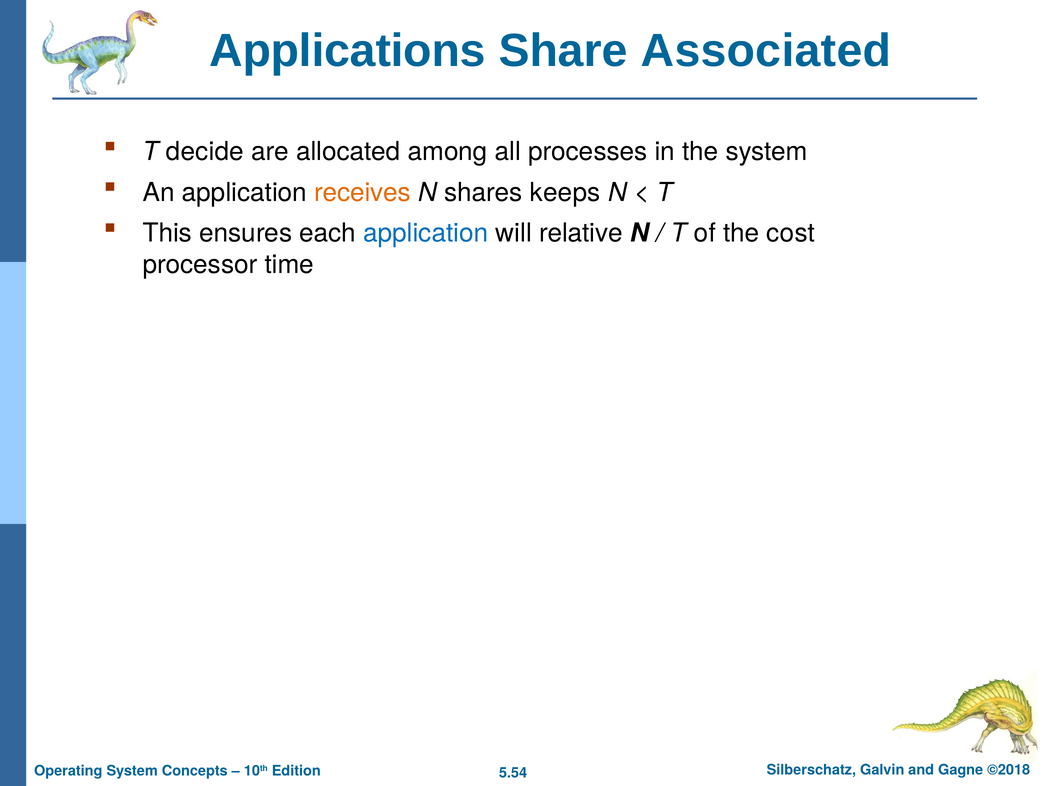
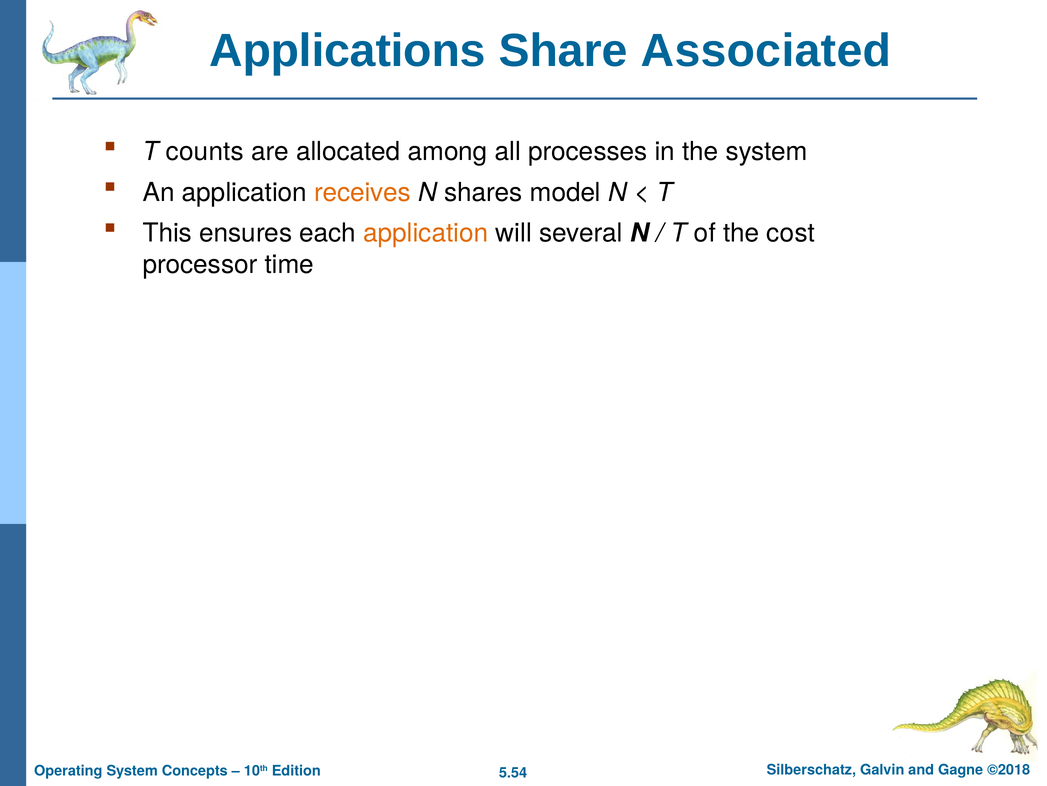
decide: decide -> counts
keeps: keeps -> model
application at (426, 233) colour: blue -> orange
relative: relative -> several
